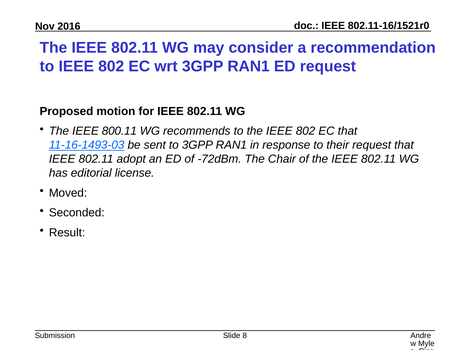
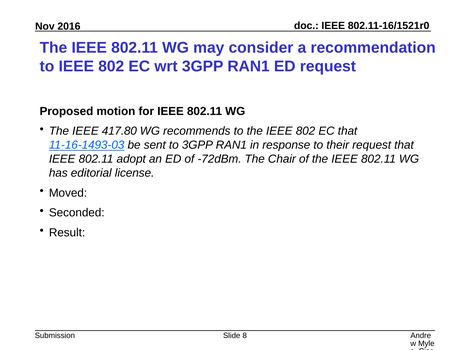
800.11: 800.11 -> 417.80
